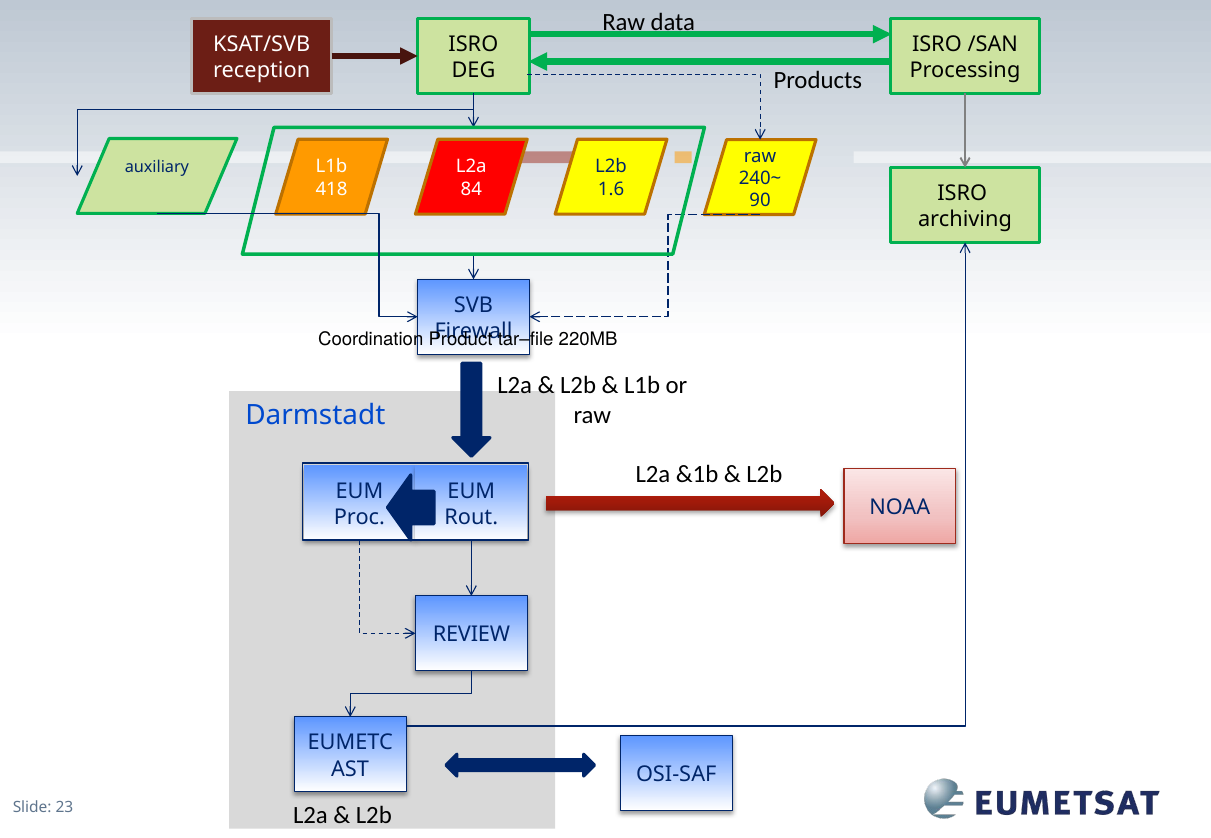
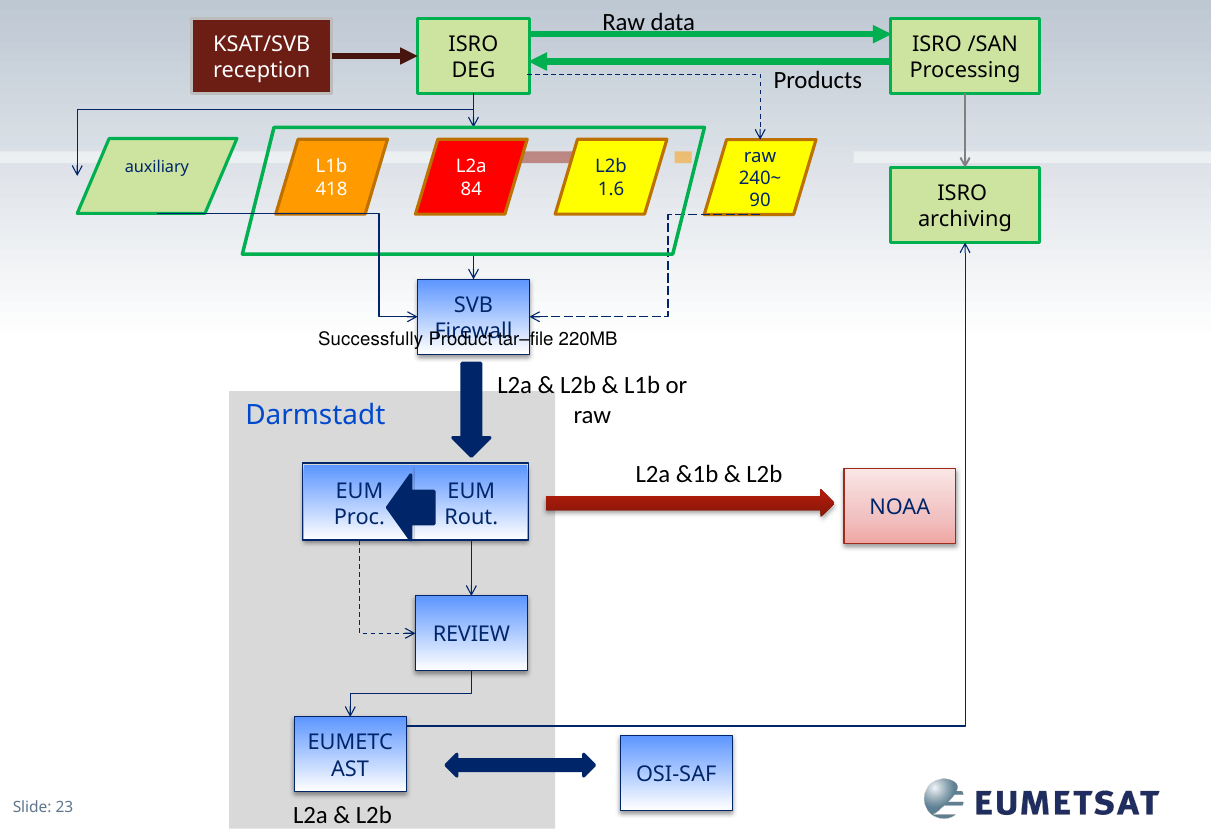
Coordination: Coordination -> Successfully
